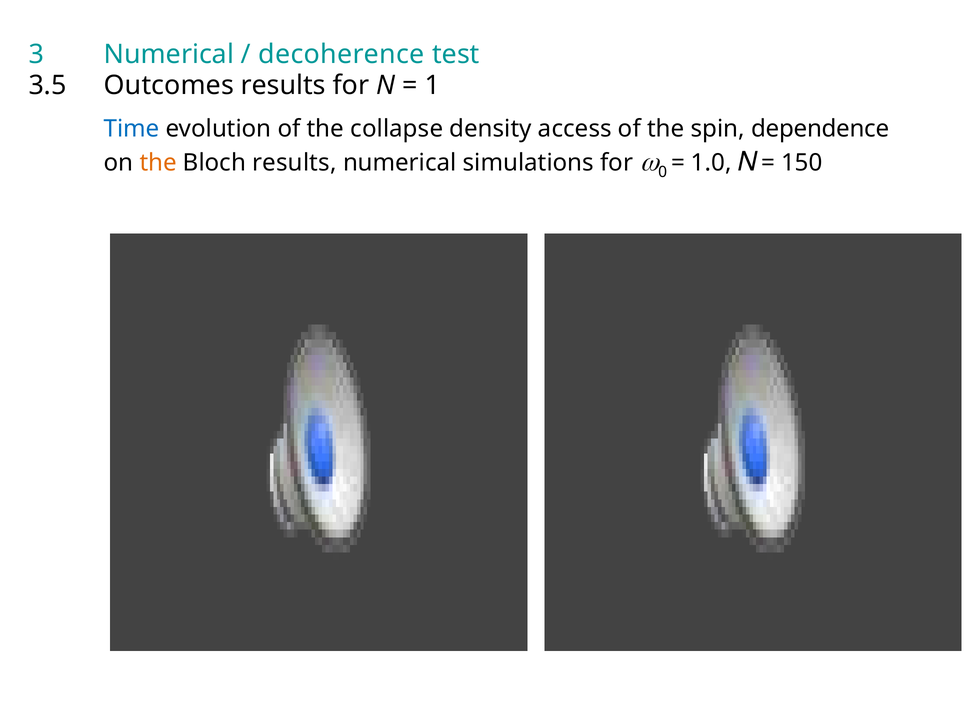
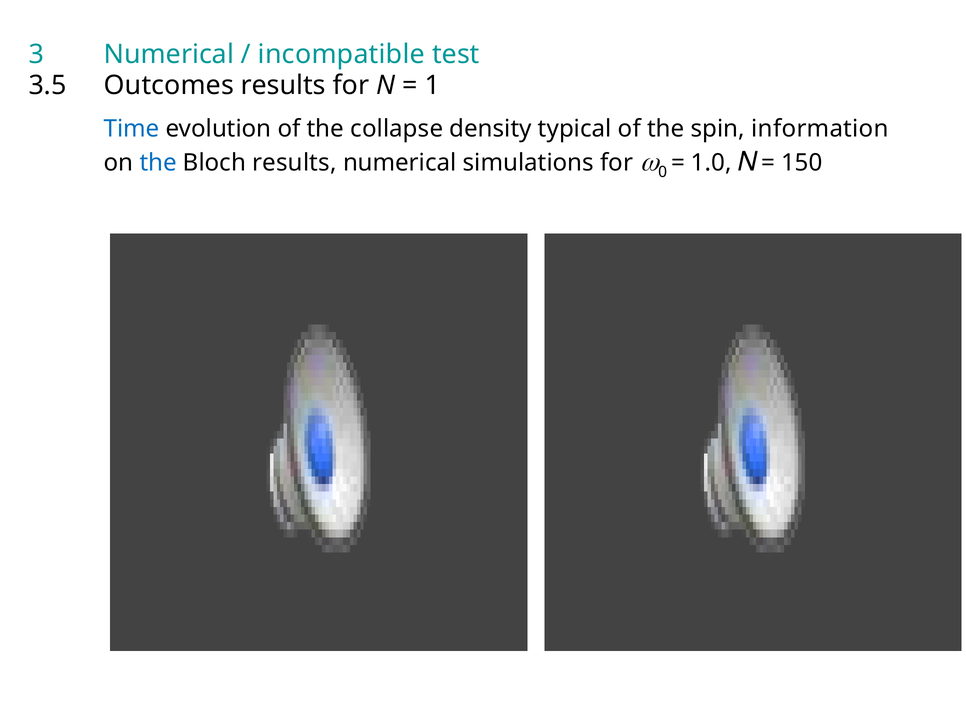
decoherence: decoherence -> incompatible
access: access -> typical
dependence: dependence -> information
the at (158, 163) colour: orange -> blue
